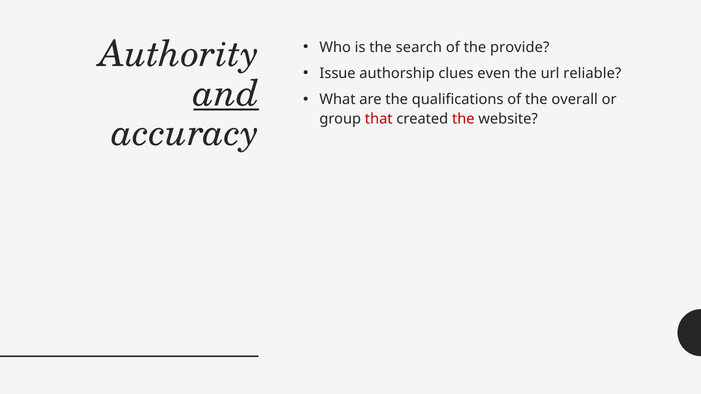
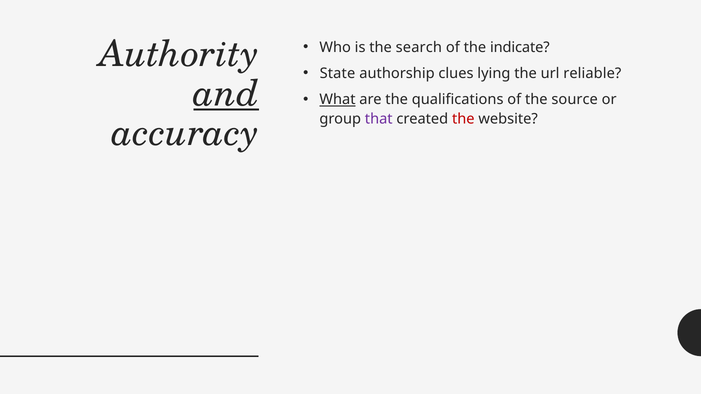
provide: provide -> indicate
Issue: Issue -> State
even: even -> lying
What underline: none -> present
overall: overall -> source
that colour: red -> purple
